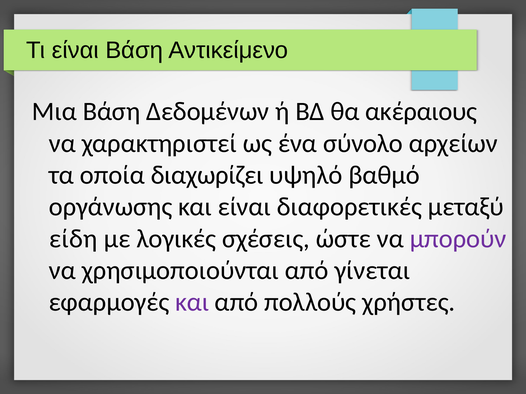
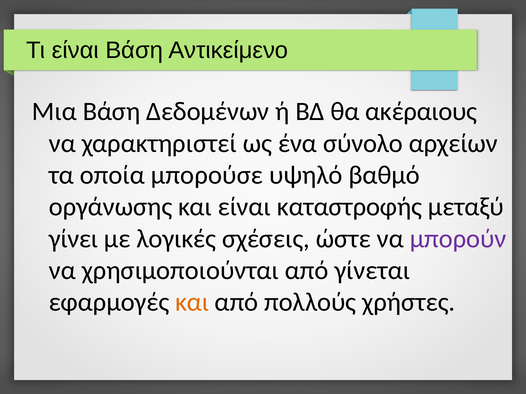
διαχωρίζει: διαχωρίζει -> μπορούσε
διαφορετικές: διαφορετικές -> καταστροφής
είδη: είδη -> γίνει
και at (192, 302) colour: purple -> orange
